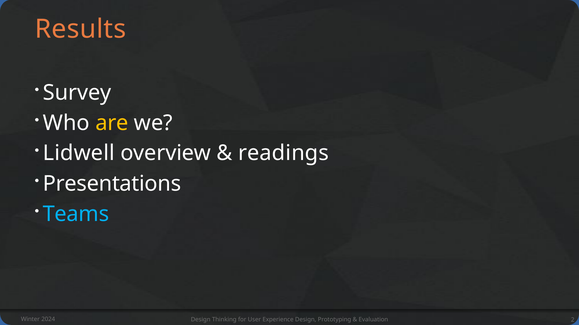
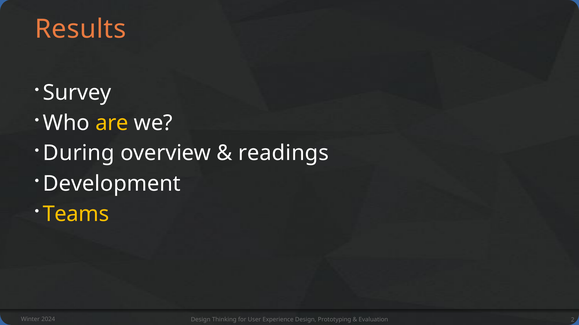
Lidwell: Lidwell -> During
Presentations: Presentations -> Development
Teams colour: light blue -> yellow
